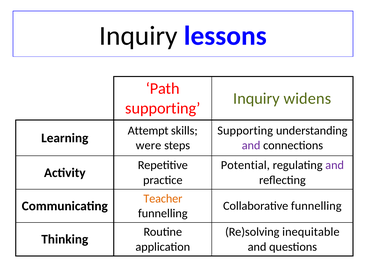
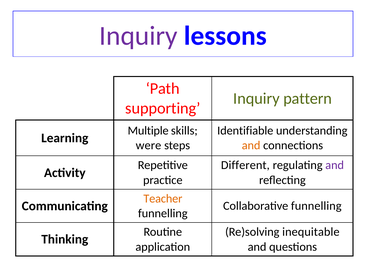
Inquiry at (138, 36) colour: black -> purple
widens: widens -> pattern
Attempt: Attempt -> Multiple
Supporting at (245, 131): Supporting -> Identifiable
and at (251, 146) colour: purple -> orange
Potential: Potential -> Different
